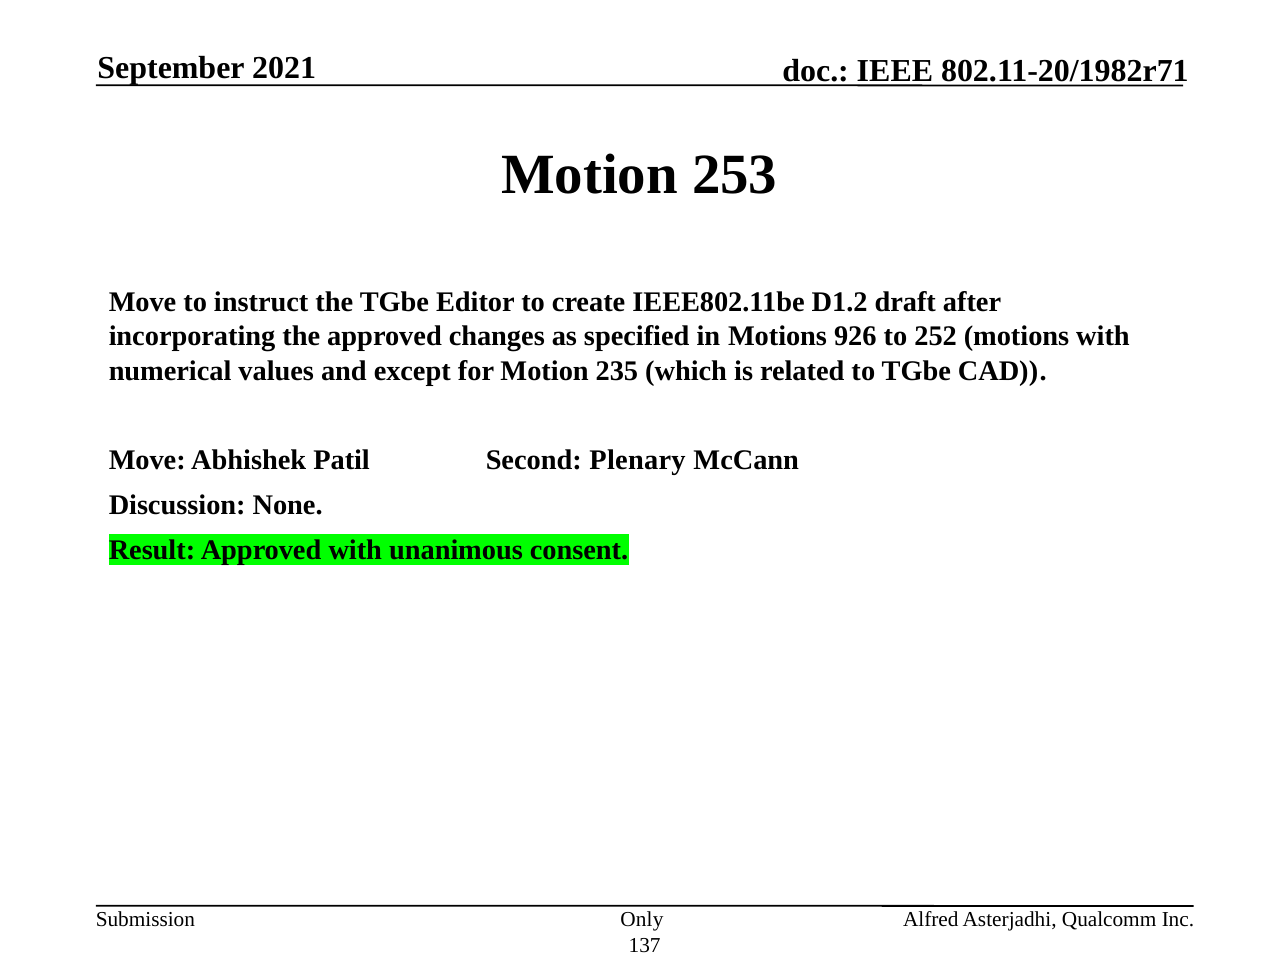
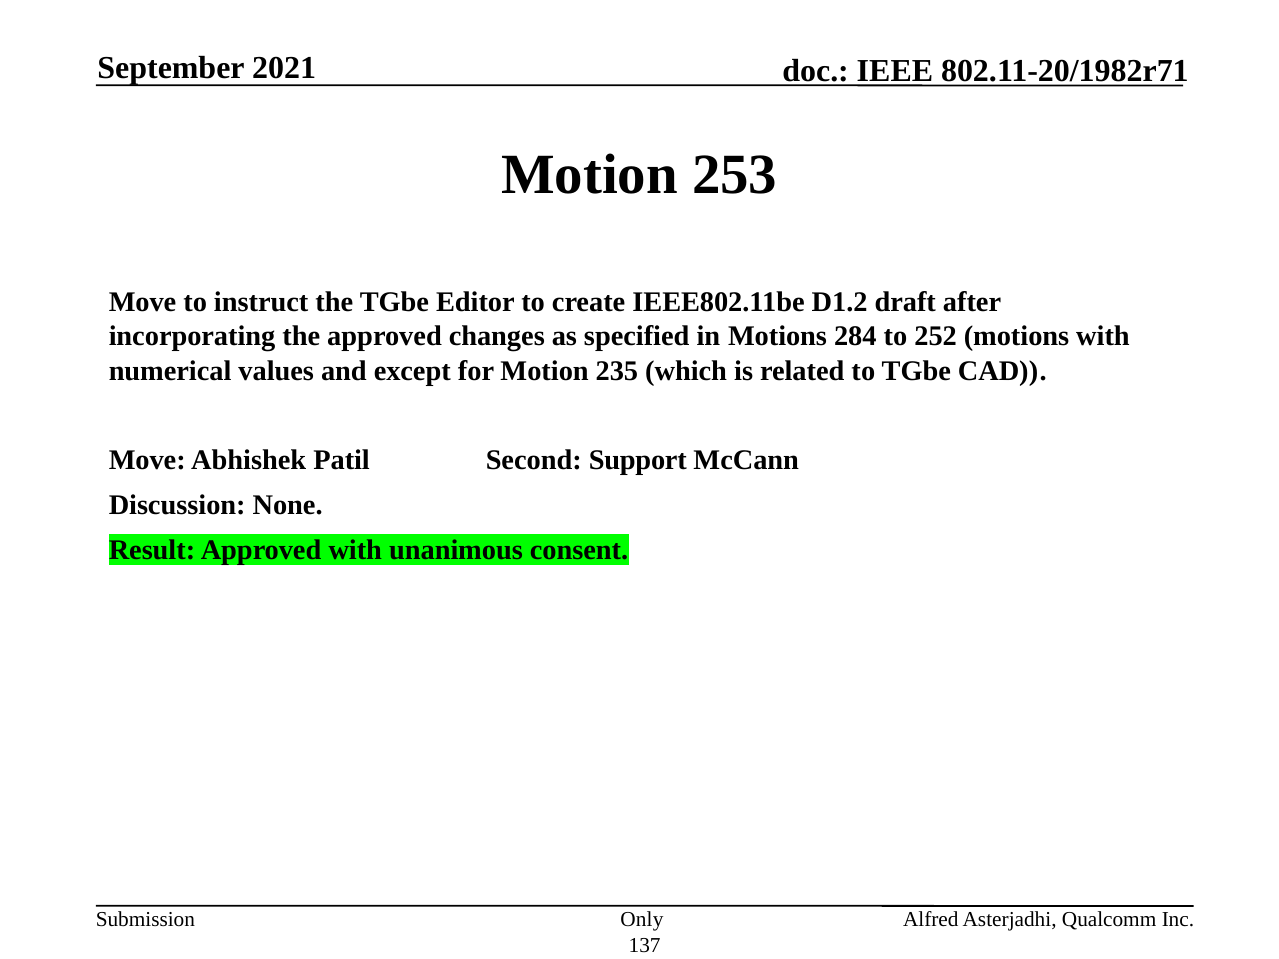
926: 926 -> 284
Plenary: Plenary -> Support
